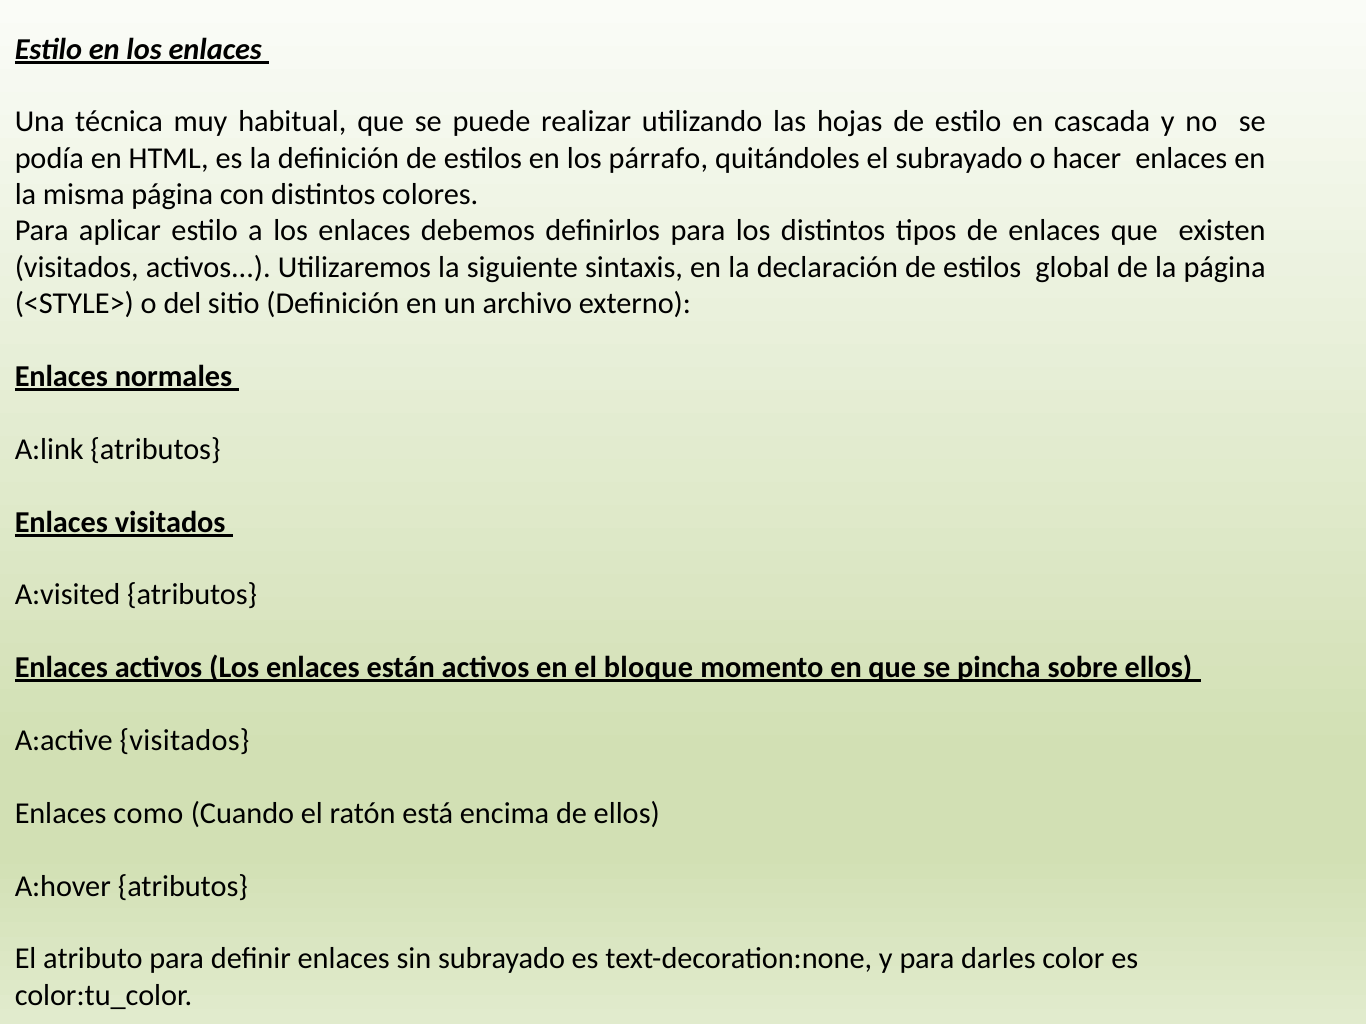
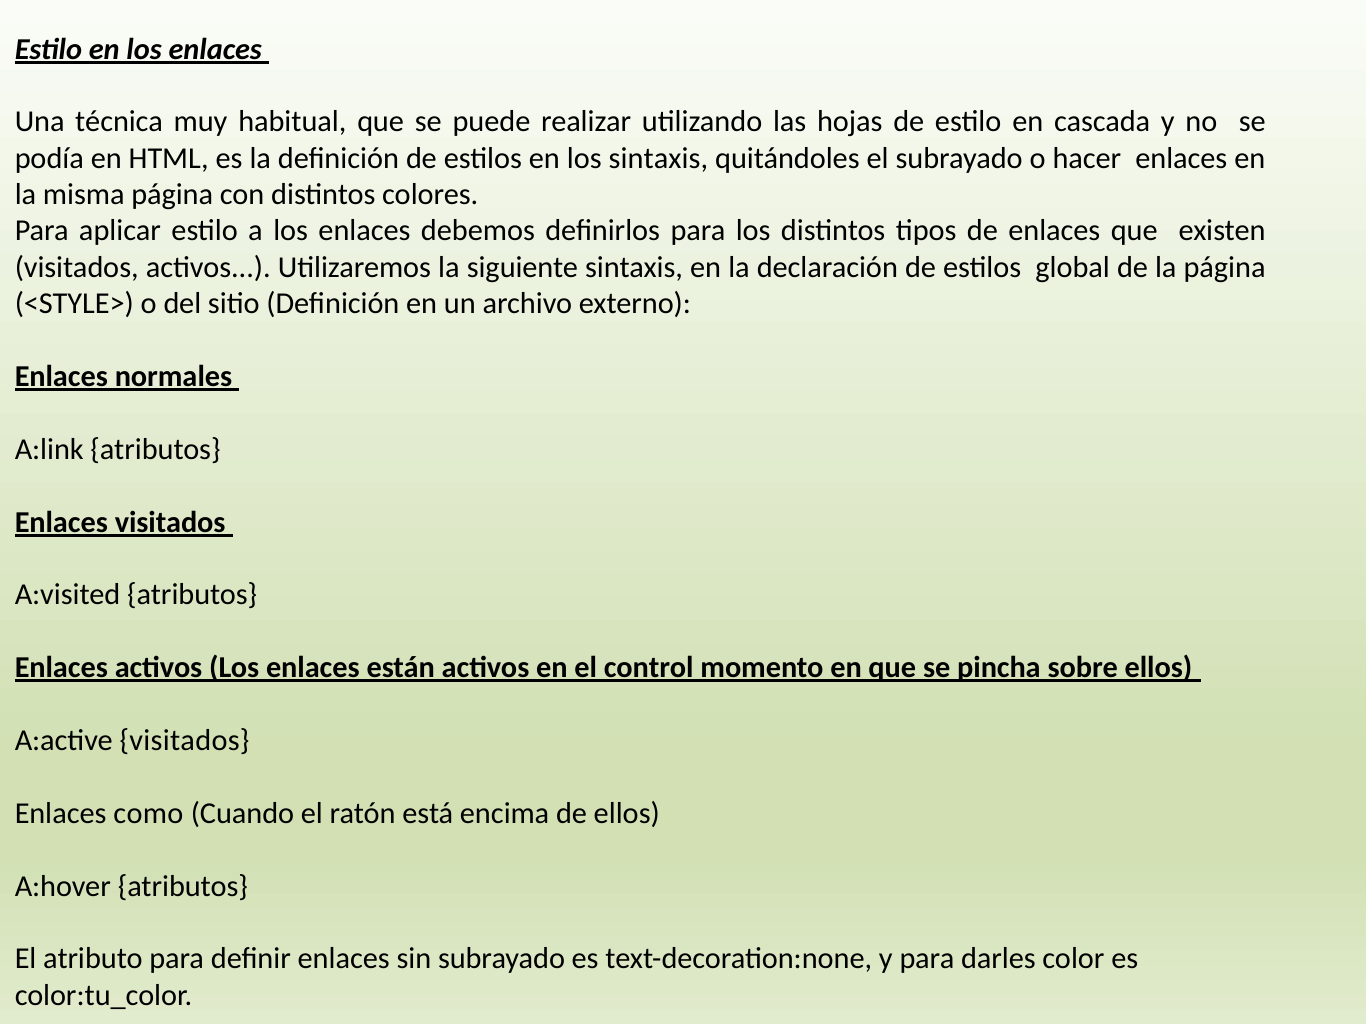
los párrafo: párrafo -> sintaxis
bloque: bloque -> control
